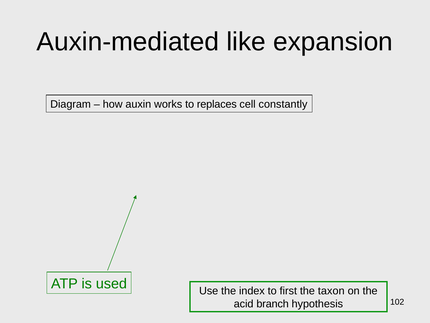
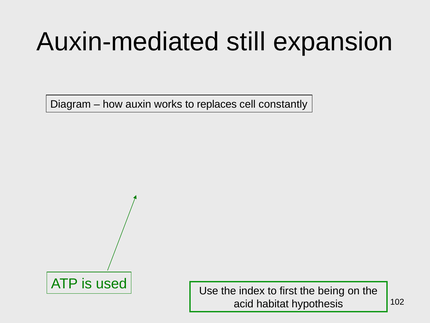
like: like -> still
taxon: taxon -> being
branch: branch -> habitat
